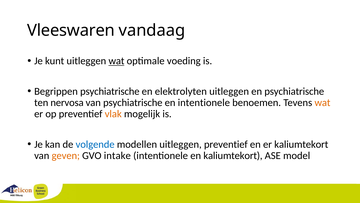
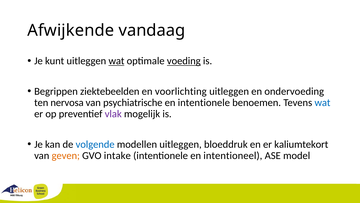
Vleeswaren: Vleeswaren -> Afwijkende
voeding underline: none -> present
Begrippen psychiatrische: psychiatrische -> ziektebeelden
elektrolyten: elektrolyten -> voorlichting
en psychiatrische: psychiatrische -> ondervoeding
wat at (322, 102) colour: orange -> blue
vlak colour: orange -> purple
uitleggen preventief: preventief -> bloeddruk
en kaliumtekort: kaliumtekort -> intentioneel
